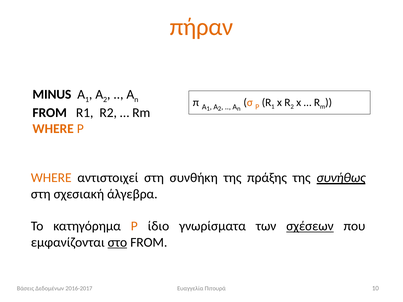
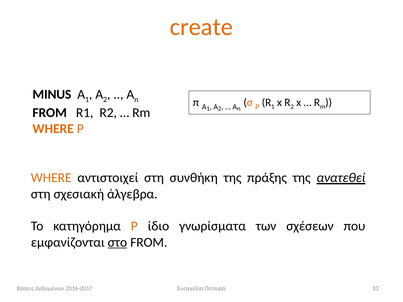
πήραν: πήραν -> create
συνήθως: συνήθως -> ανατεθεί
σχέσεων underline: present -> none
